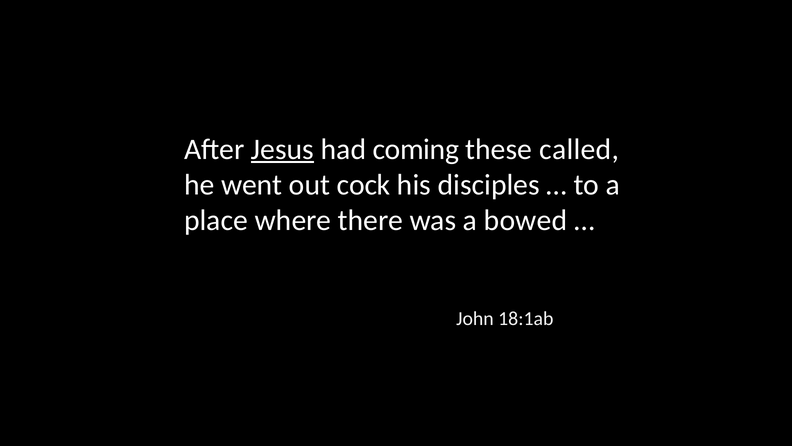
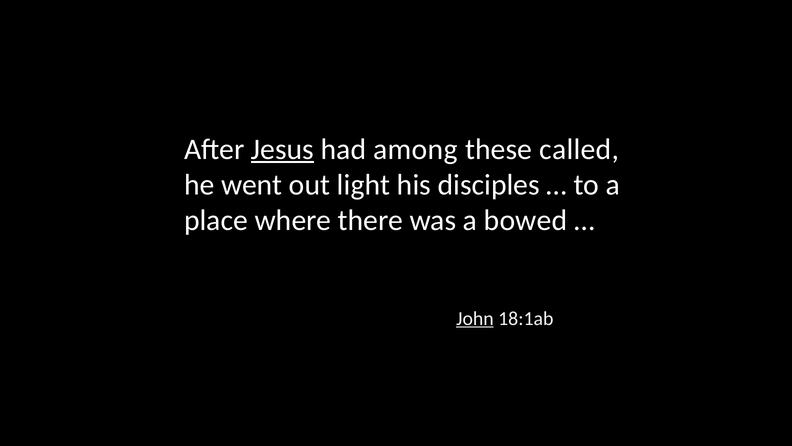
coming: coming -> among
cock: cock -> light
John underline: none -> present
